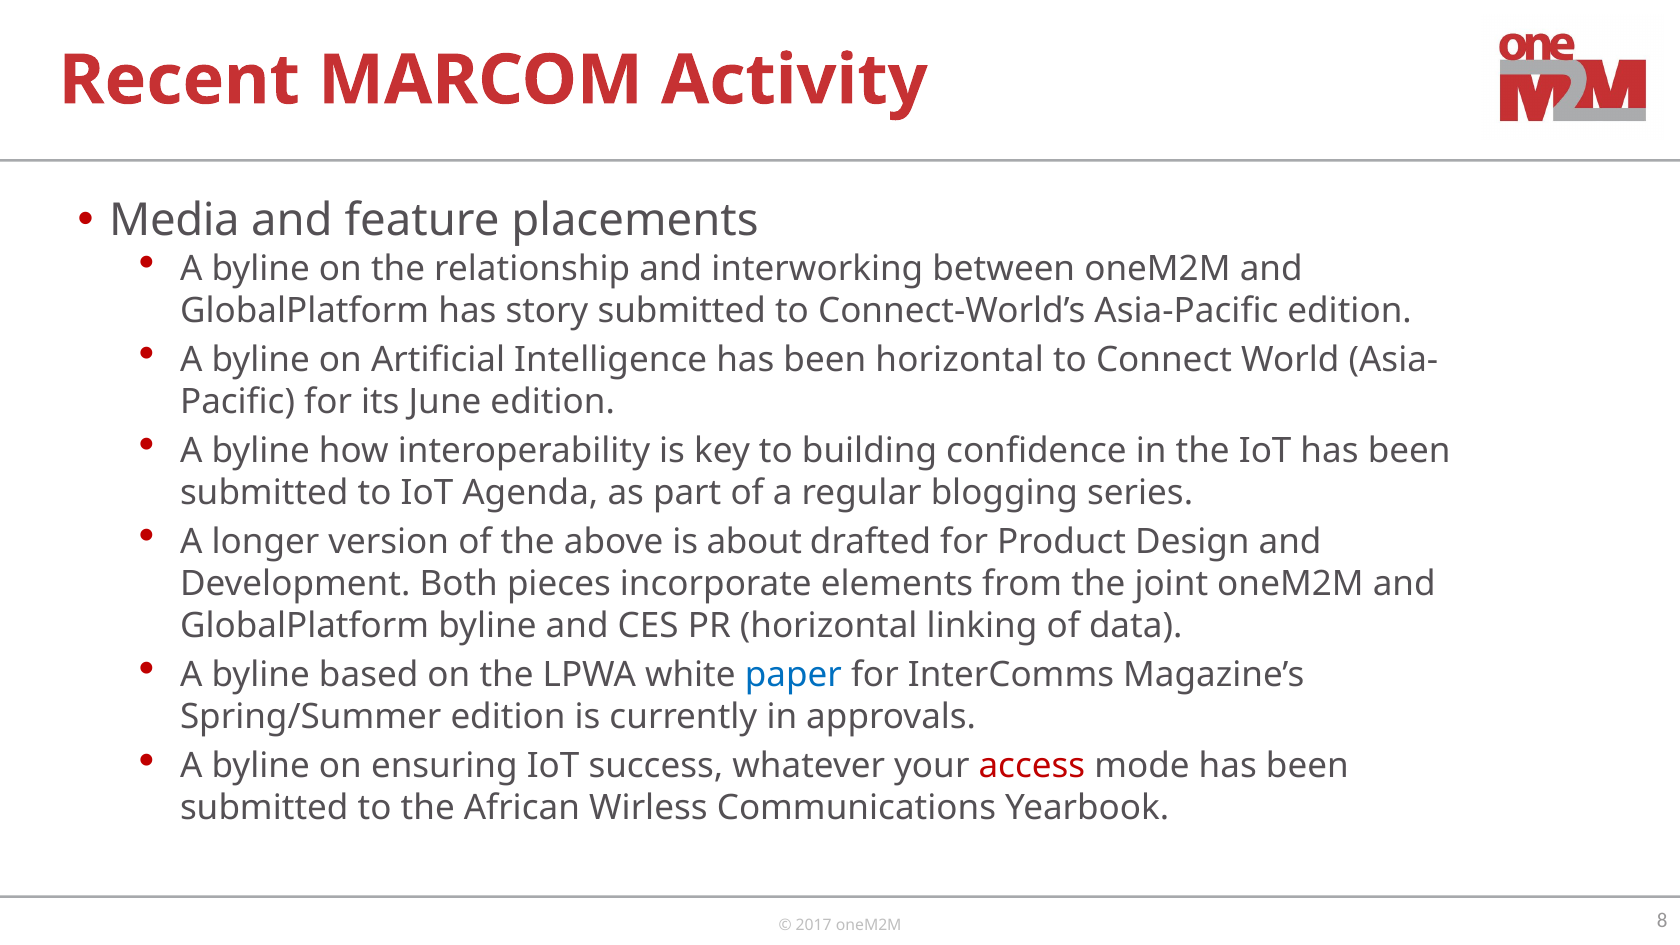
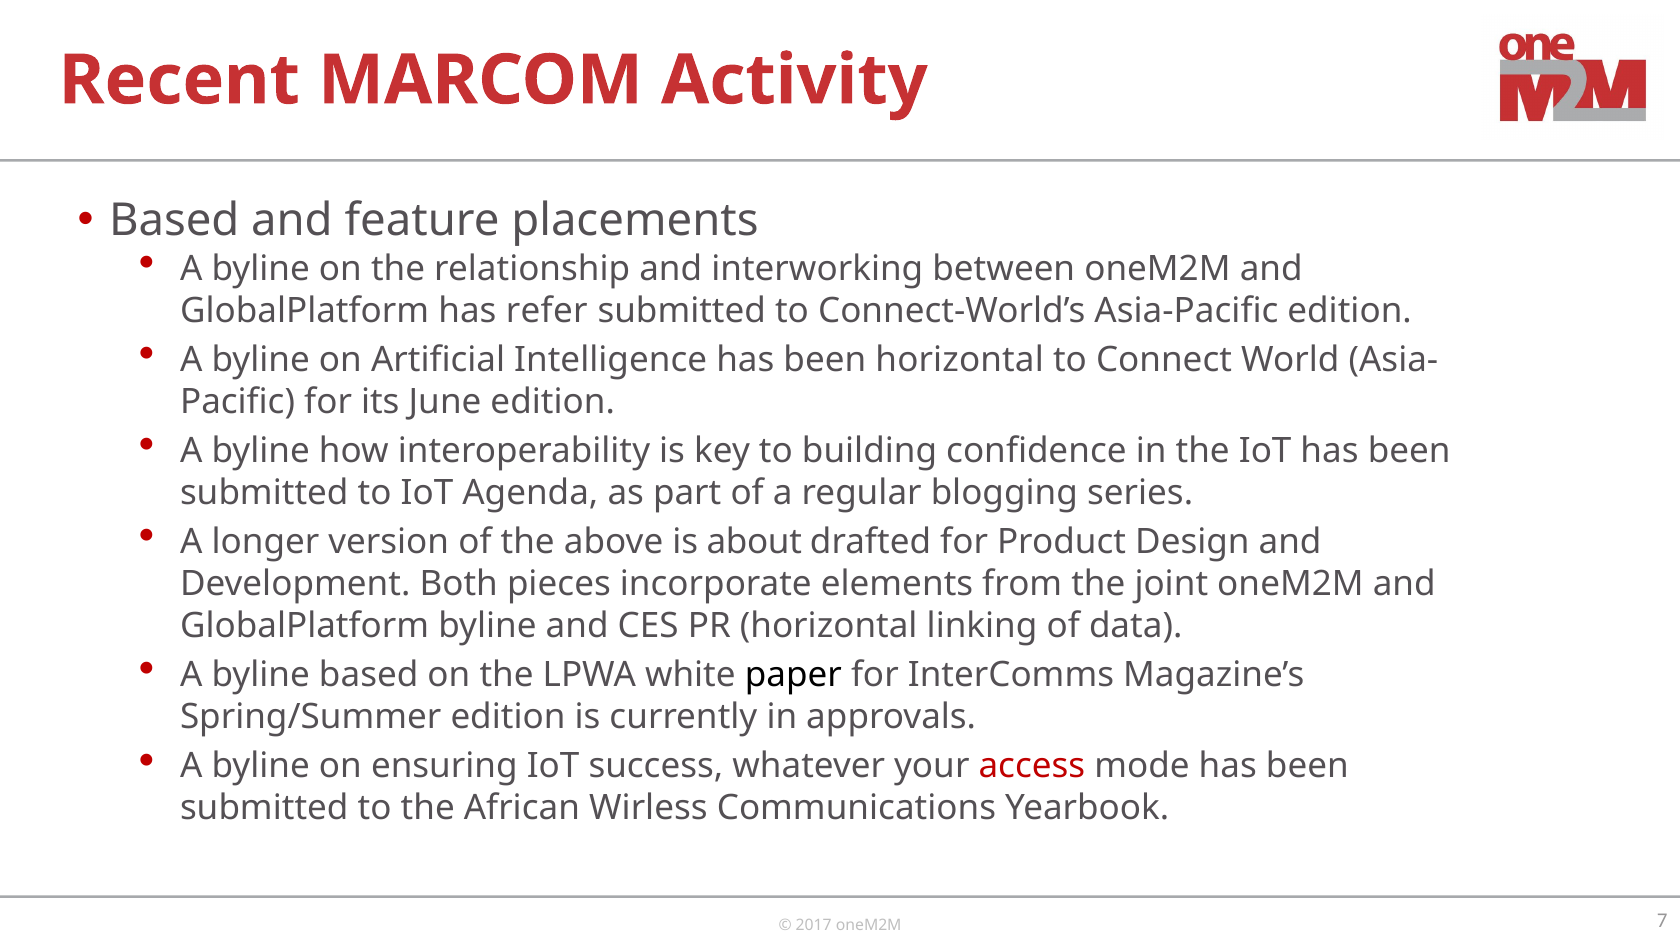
Media at (174, 221): Media -> Based
story: story -> refer
paper colour: blue -> black
8: 8 -> 7
